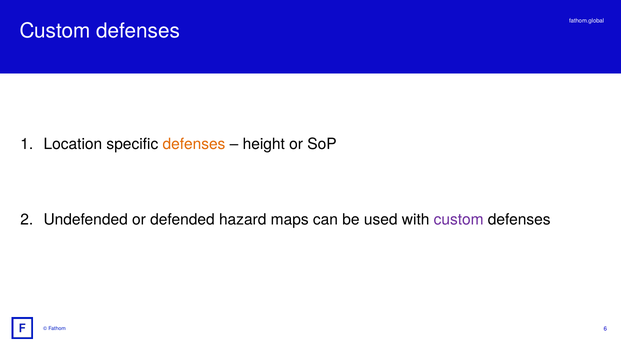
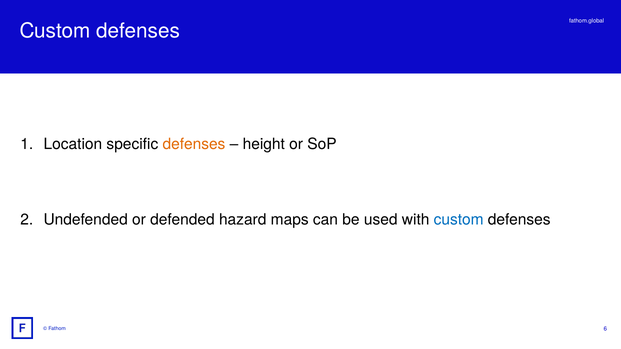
custom at (459, 220) colour: purple -> blue
